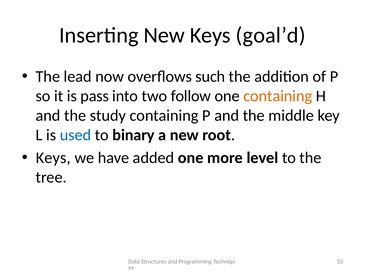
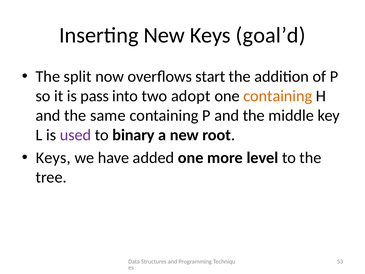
lead: lead -> split
such: such -> start
follow: follow -> adopt
study: study -> same
used colour: blue -> purple
